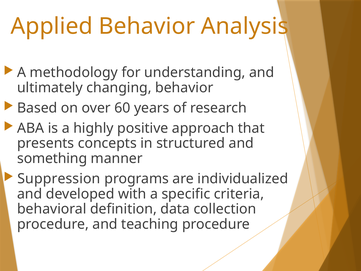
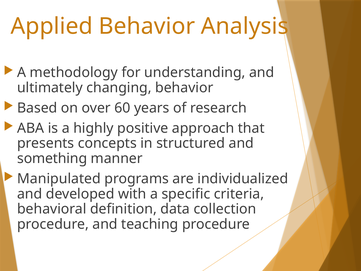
Suppression: Suppression -> Manipulated
